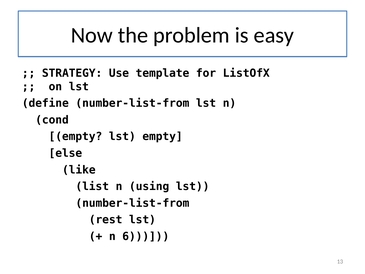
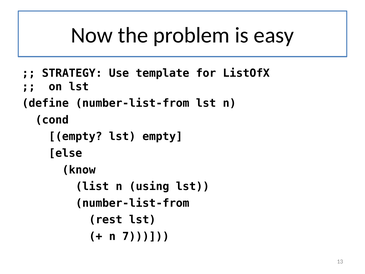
like: like -> know
6: 6 -> 7
